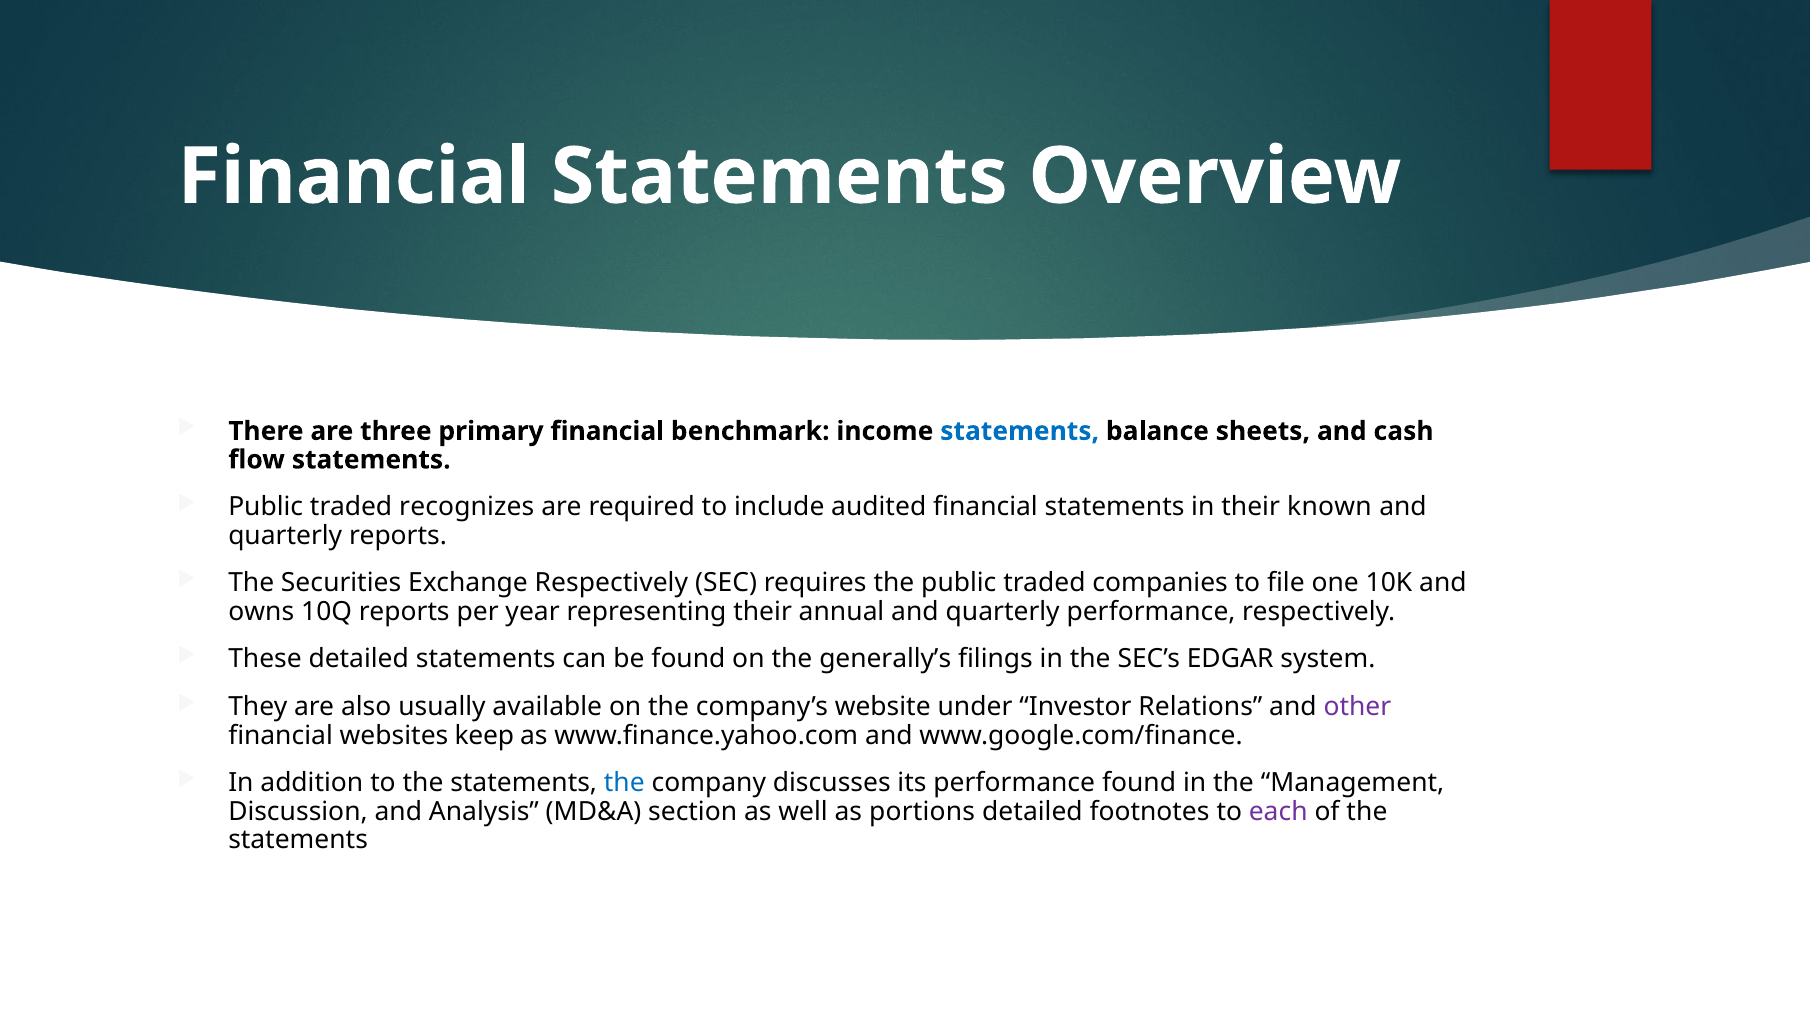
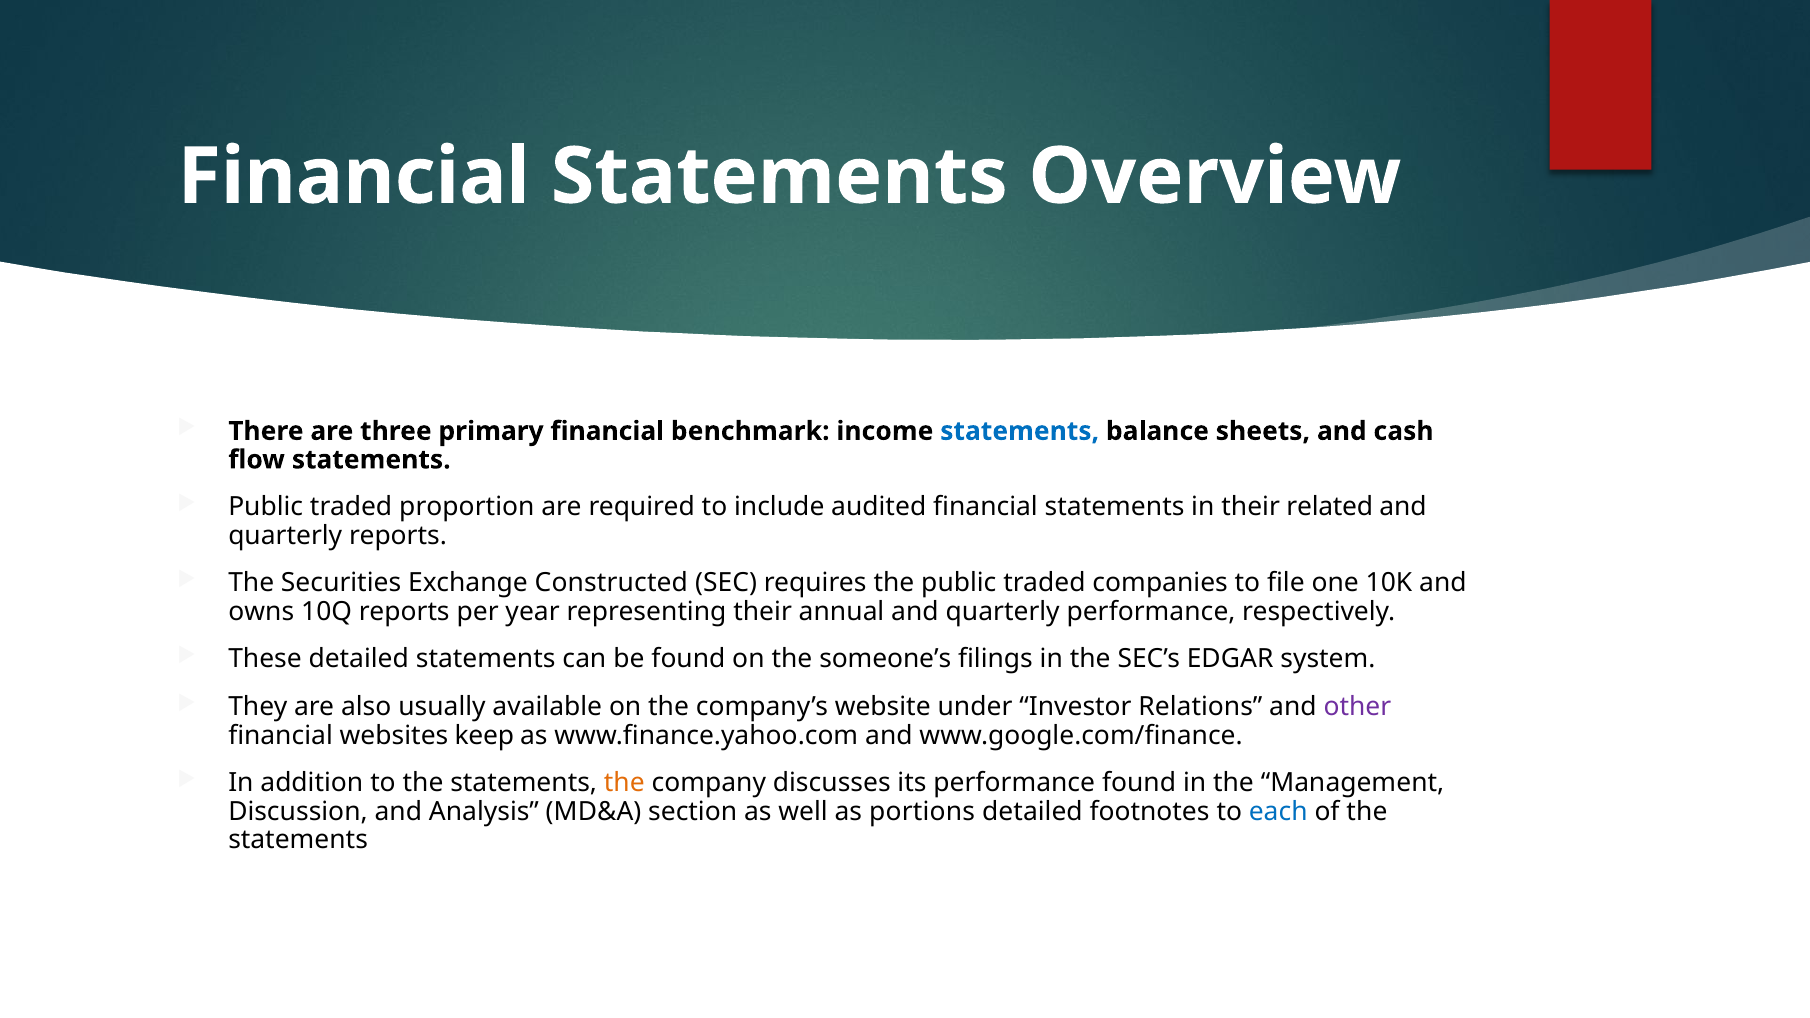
recognizes: recognizes -> proportion
known: known -> related
Exchange Respectively: Respectively -> Constructed
generally’s: generally’s -> someone’s
the at (624, 783) colour: blue -> orange
each colour: purple -> blue
